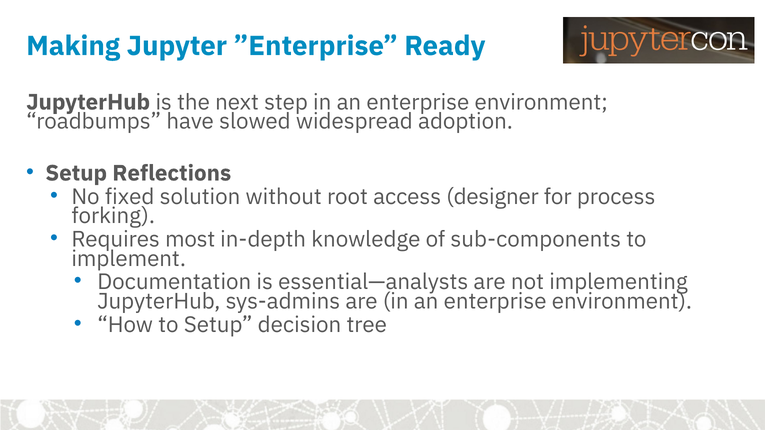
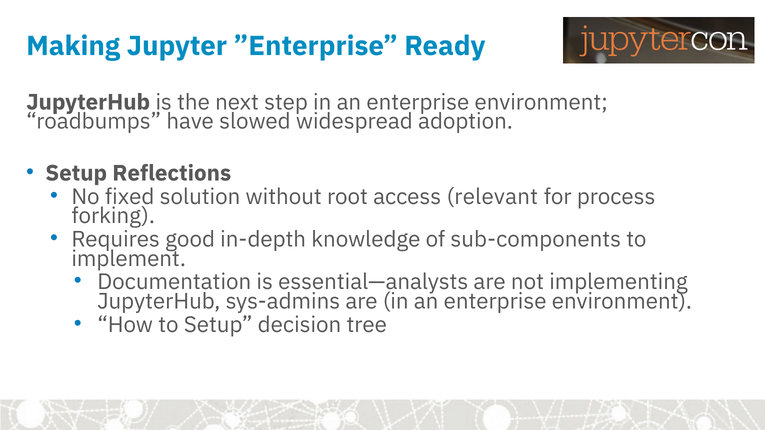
designer: designer -> relevant
most: most -> good
